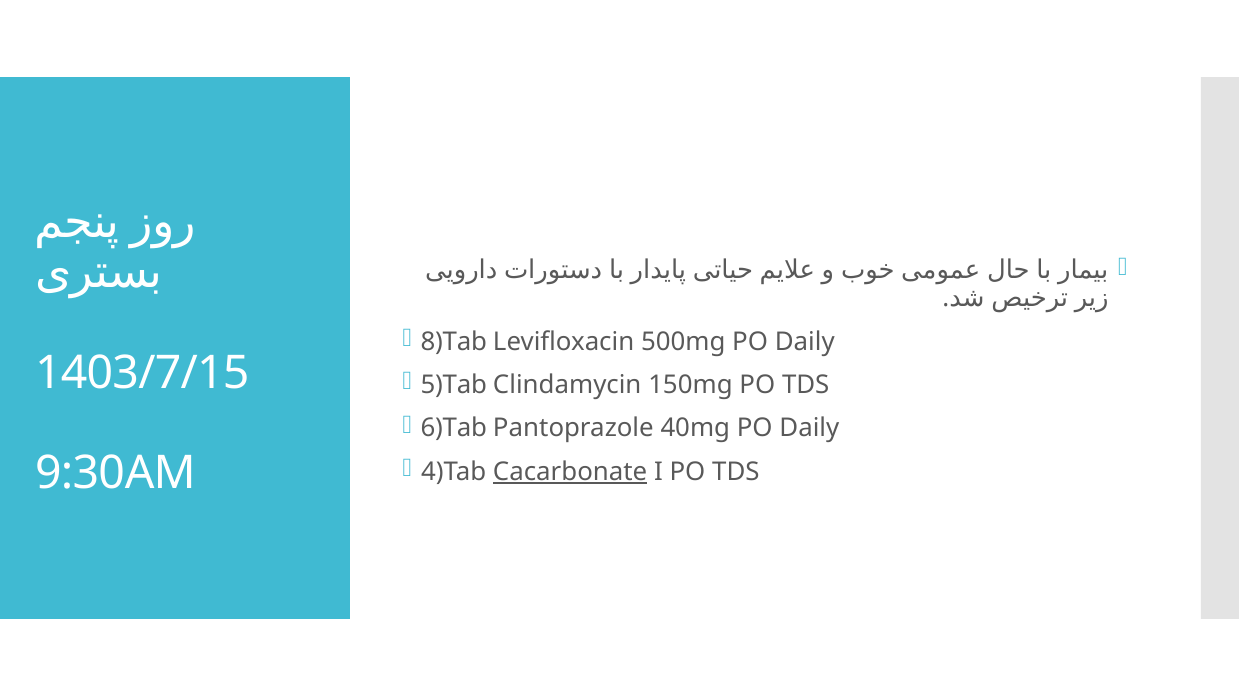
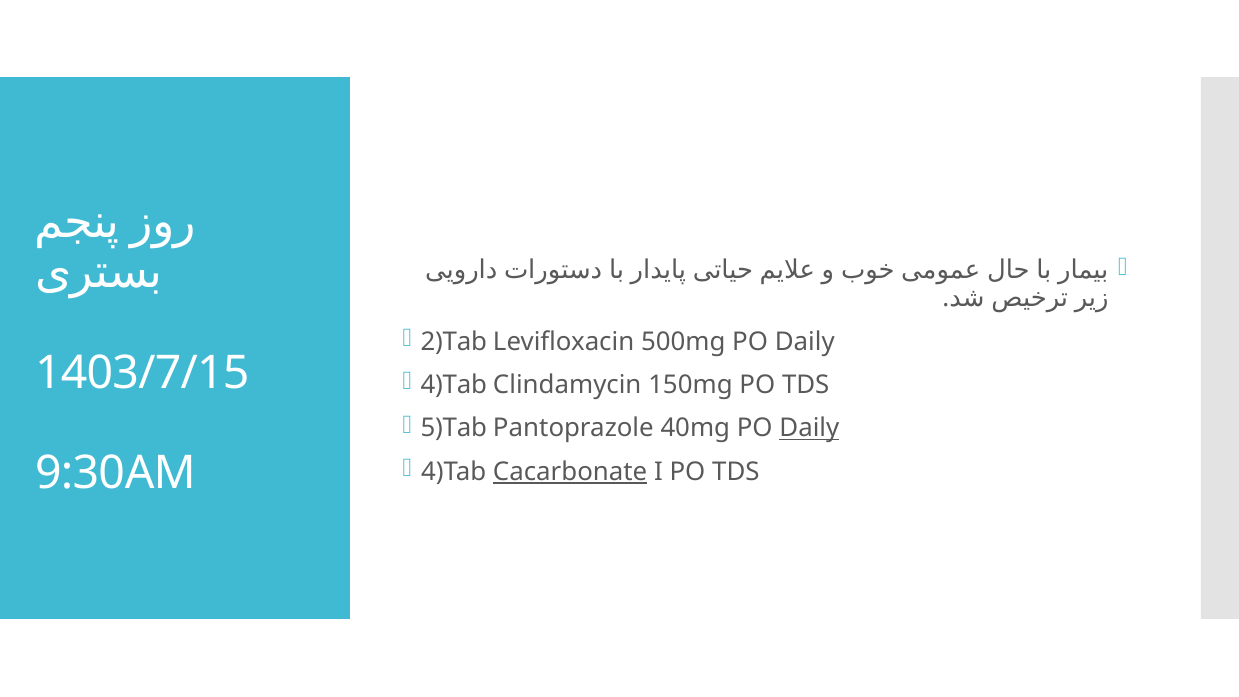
8)Tab: 8)Tab -> 2)Tab
5)Tab at (454, 385): 5)Tab -> 4)Tab
6)Tab: 6)Tab -> 5)Tab
Daily at (809, 428) underline: none -> present
